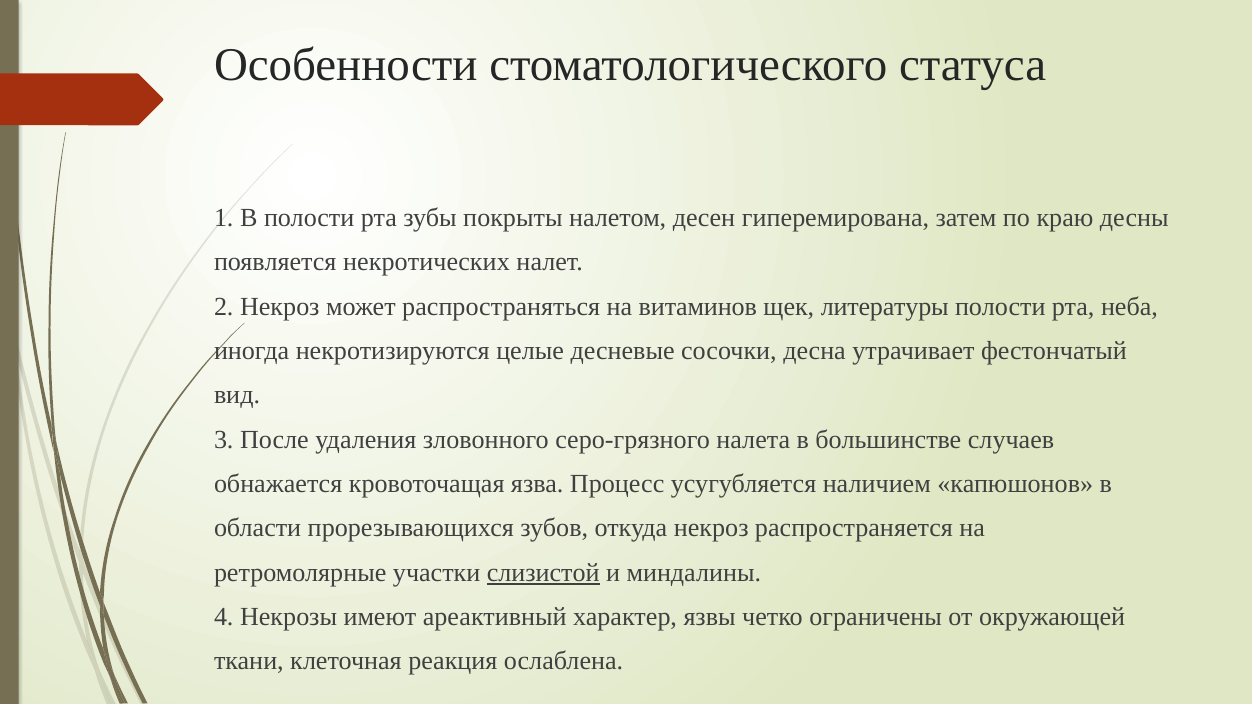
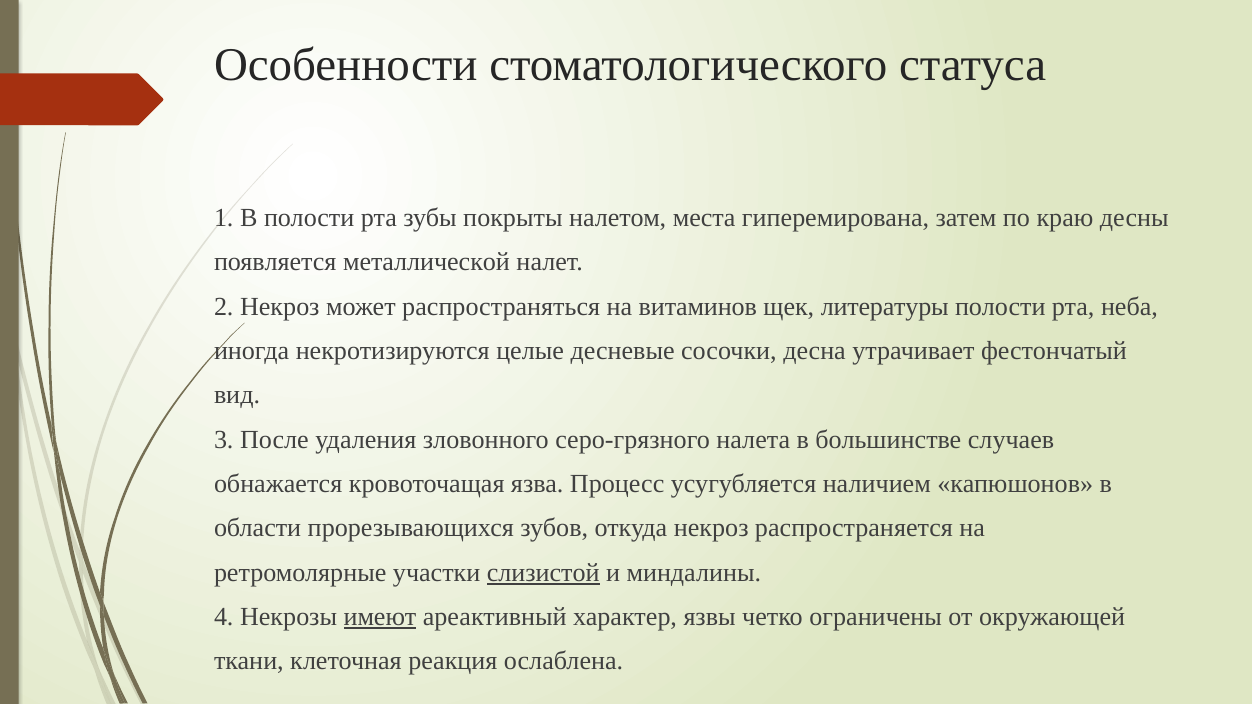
десен: десен -> места
некротических: некротических -> металлической
имеют underline: none -> present
